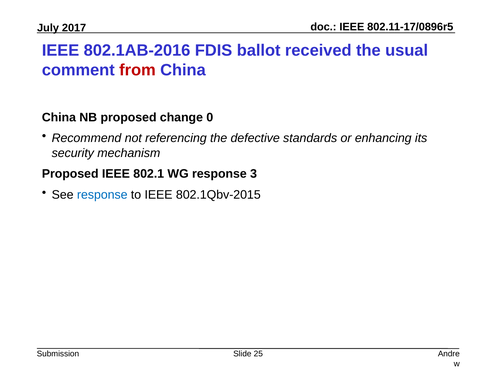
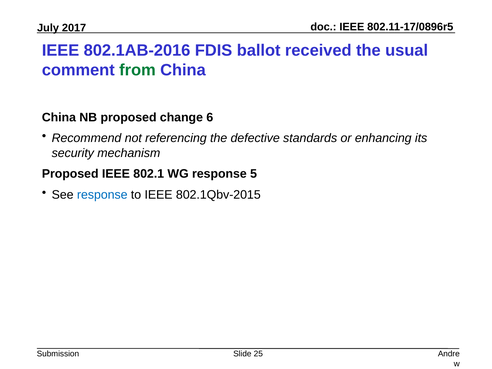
from colour: red -> green
0: 0 -> 6
3: 3 -> 5
